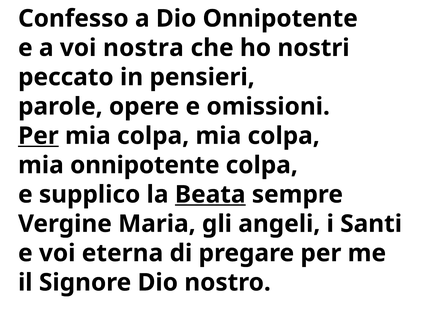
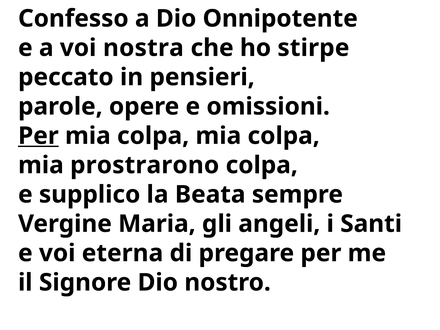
nostri: nostri -> stirpe
mia onnipotente: onnipotente -> prostrarono
Beata underline: present -> none
